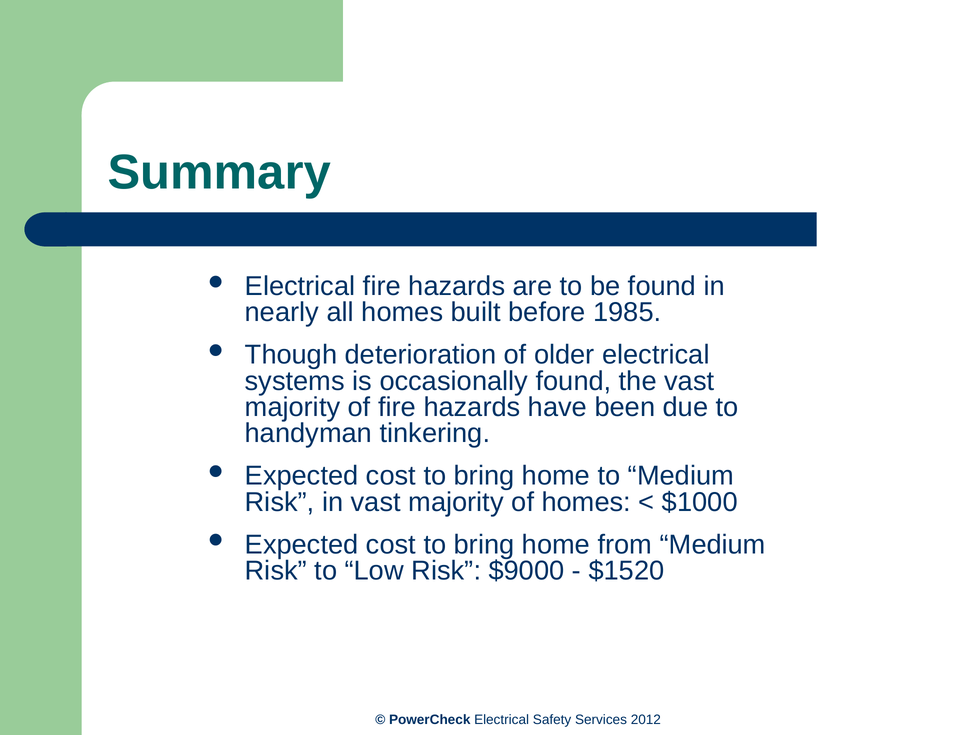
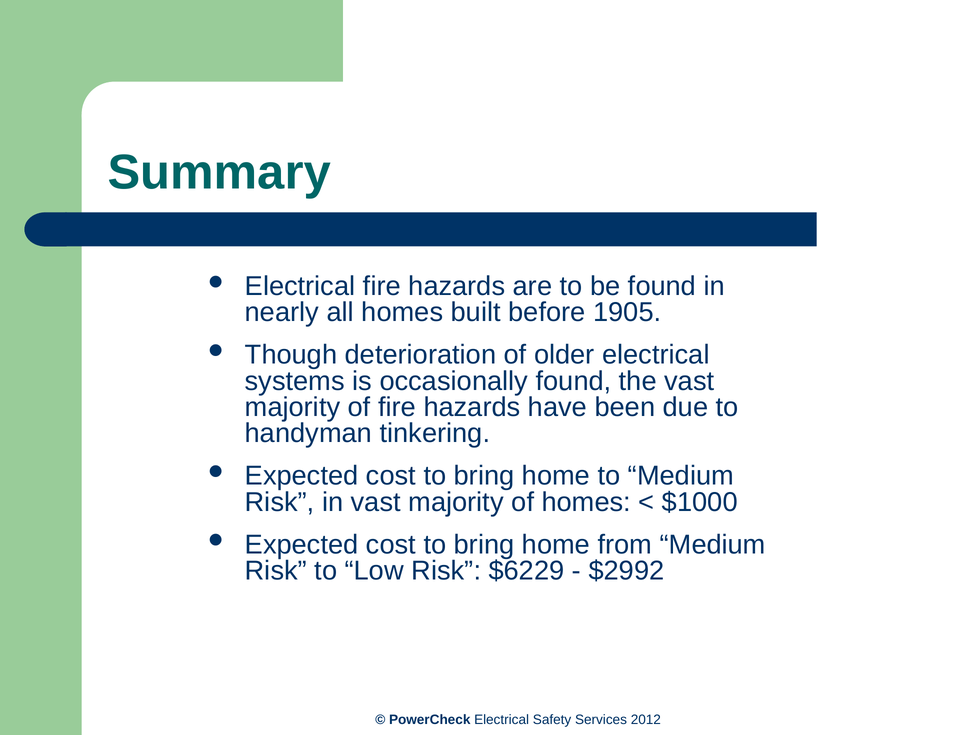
1985: 1985 -> 1905
$9000: $9000 -> $6229
$1520: $1520 -> $2992
